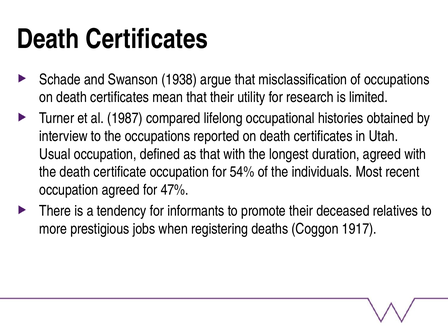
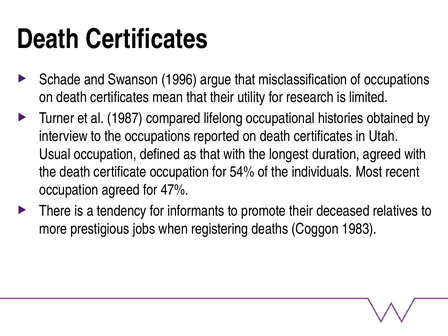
1938: 1938 -> 1996
1917: 1917 -> 1983
